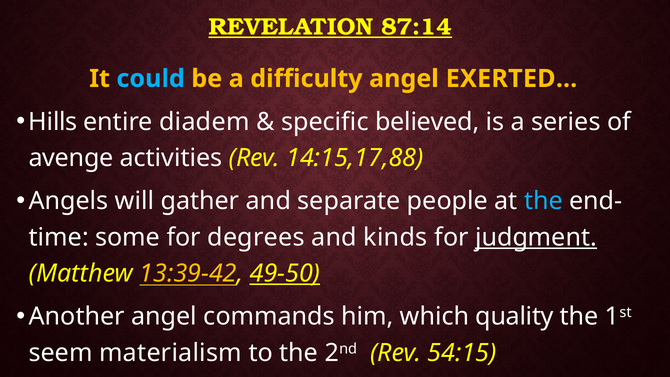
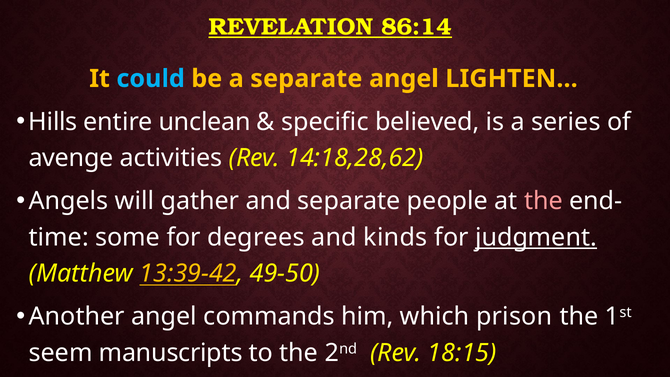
87:14: 87:14 -> 86:14
a difficulty: difficulty -> separate
EXERTED…: EXERTED… -> LIGHTEN…
diadem: diadem -> unclean
14:15,17,88: 14:15,17,88 -> 14:18,28,62
the at (543, 201) colour: light blue -> pink
49-50 underline: present -> none
quality: quality -> prison
materialism: materialism -> manuscripts
54:15: 54:15 -> 18:15
